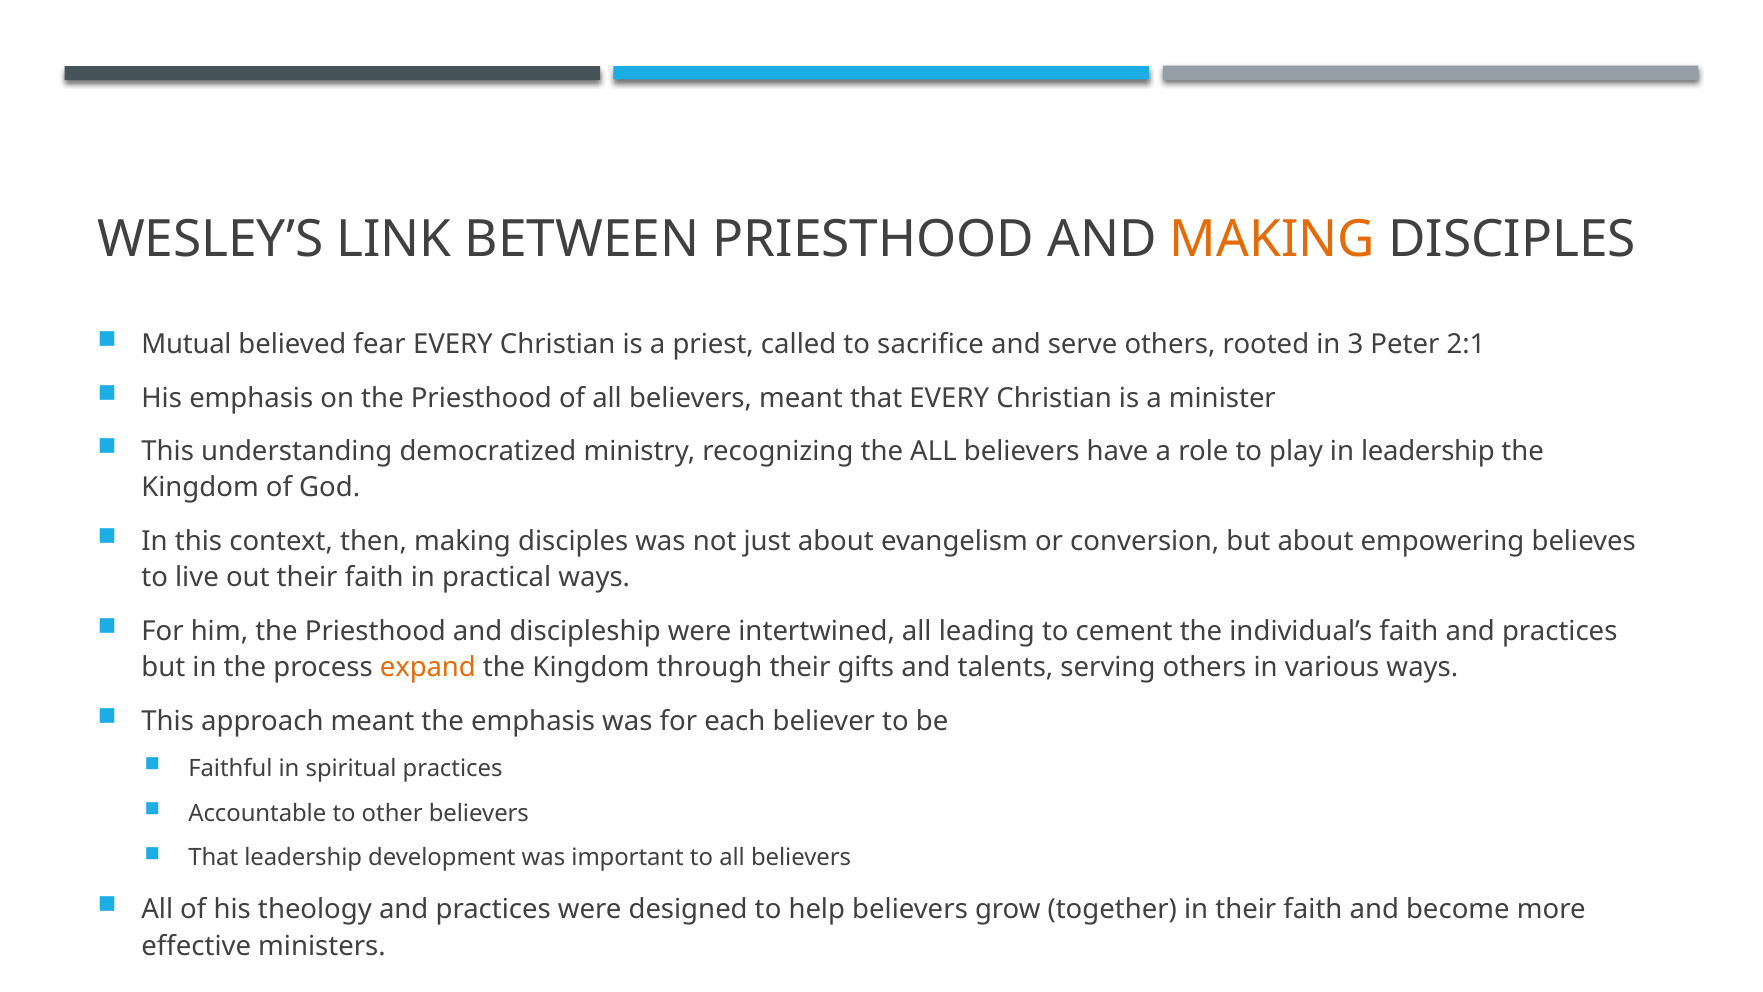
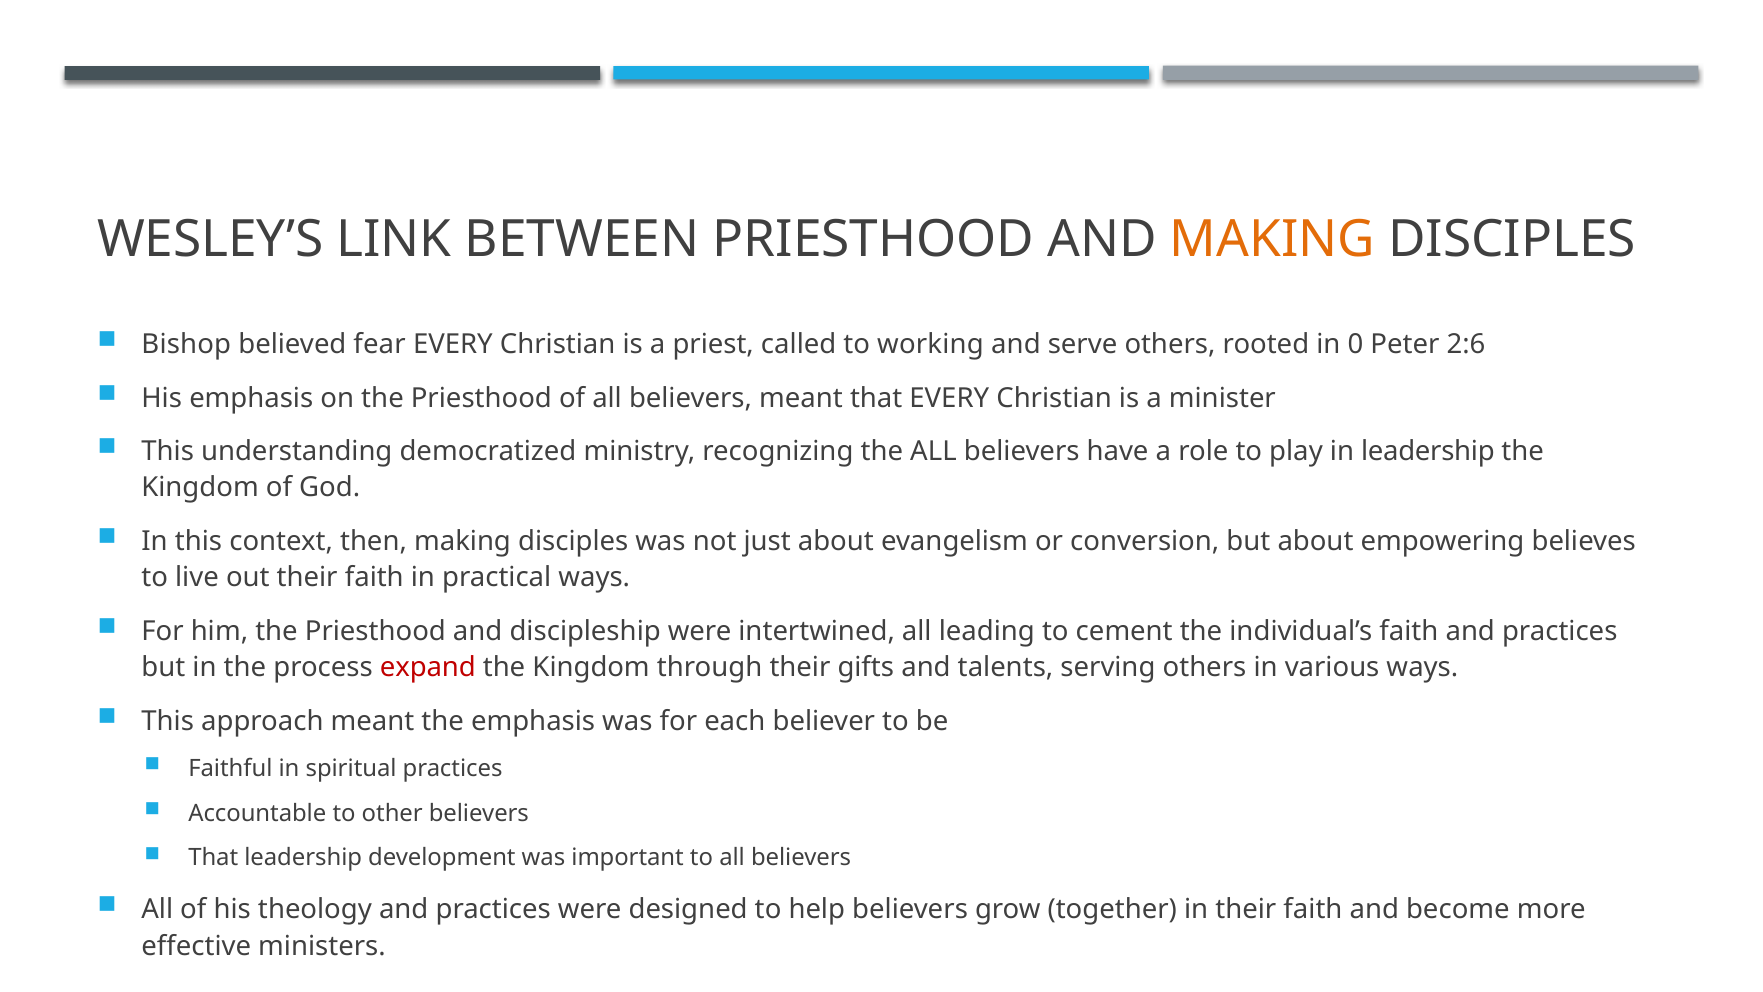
Mutual: Mutual -> Bishop
sacrifice: sacrifice -> working
3: 3 -> 0
2:1: 2:1 -> 2:6
expand colour: orange -> red
